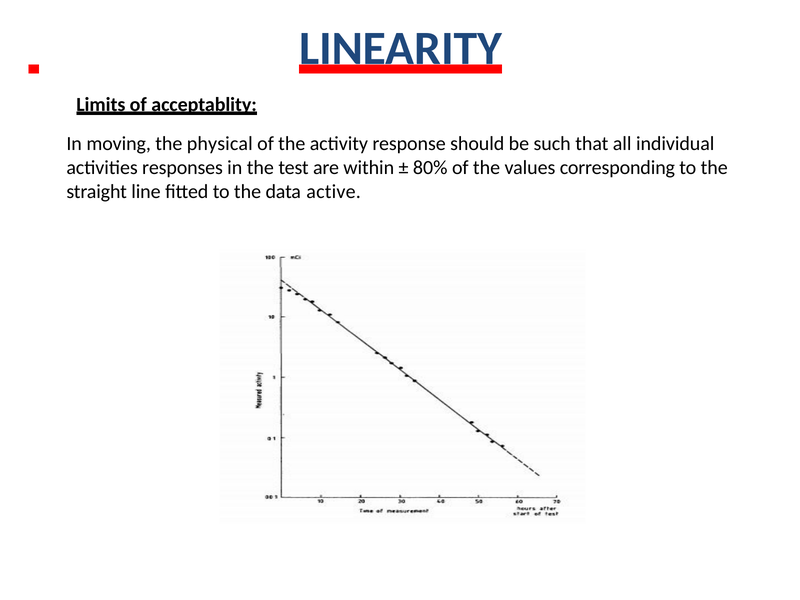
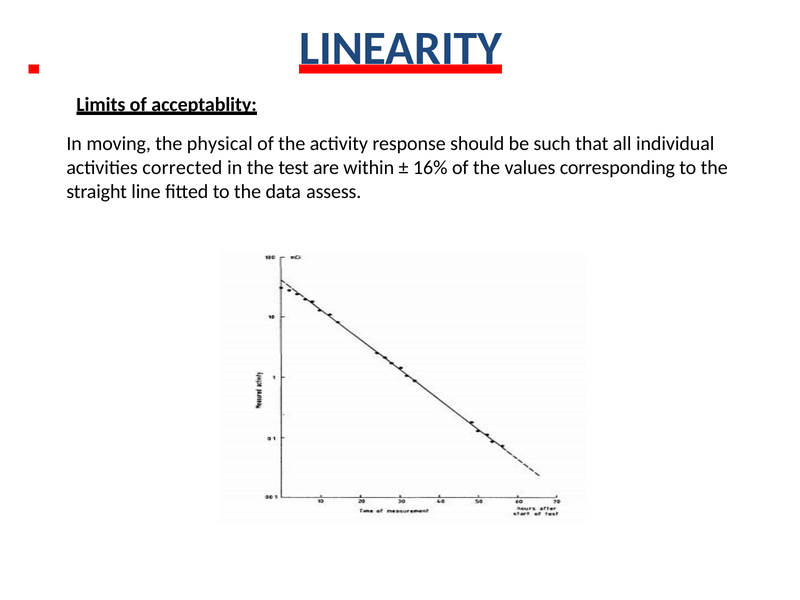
responses: responses -> corrected
80%: 80% -> 16%
active: active -> assess
